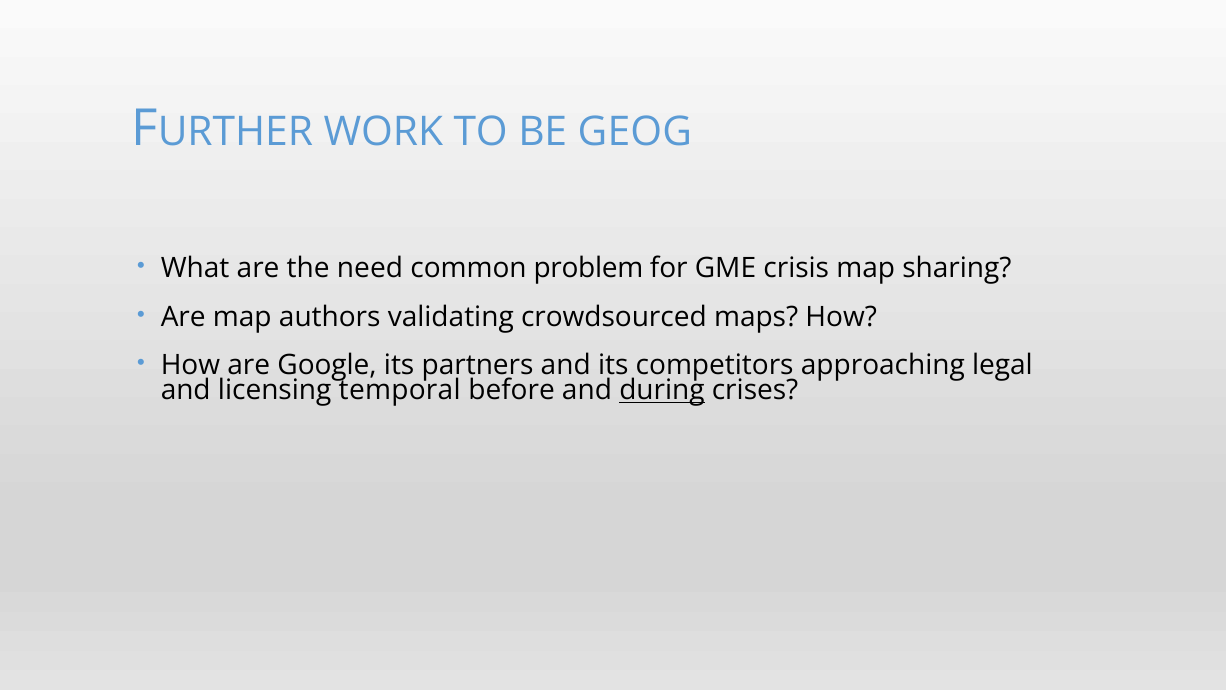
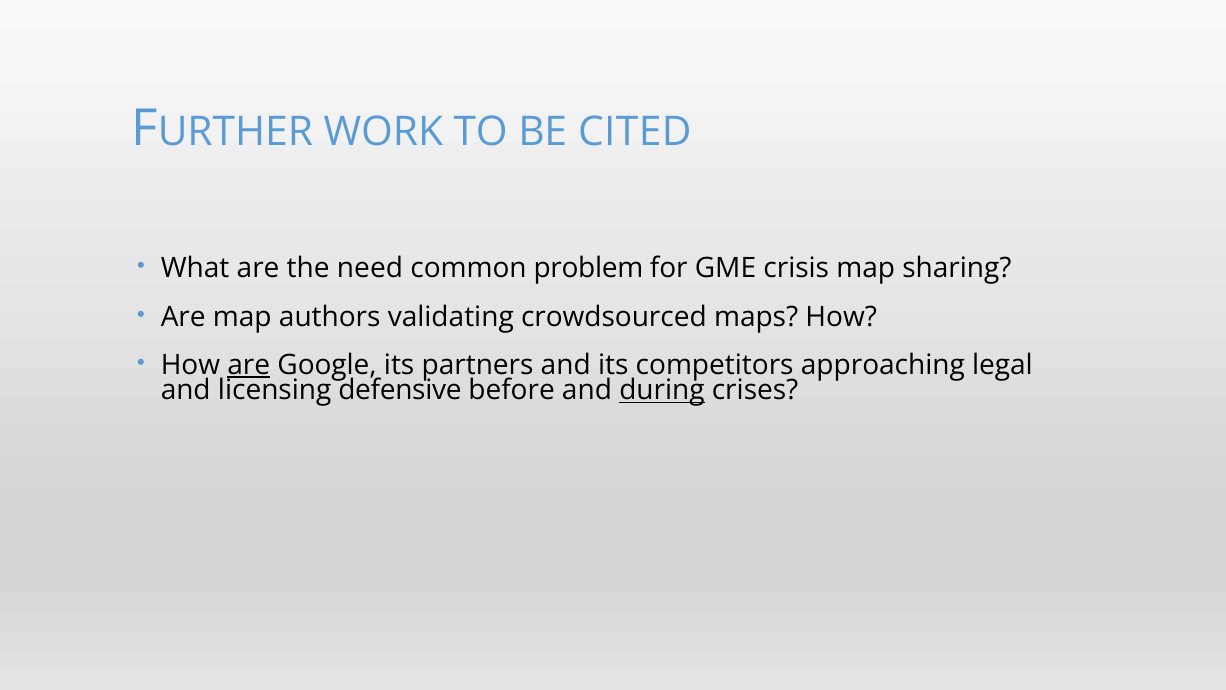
GEOG: GEOG -> CITED
are at (249, 365) underline: none -> present
temporal: temporal -> defensive
